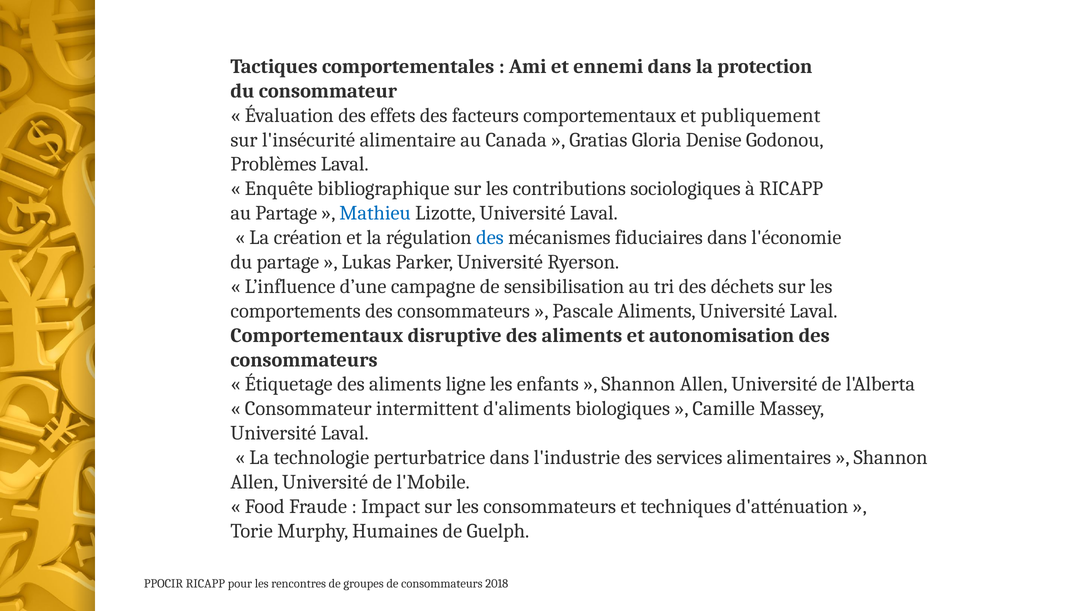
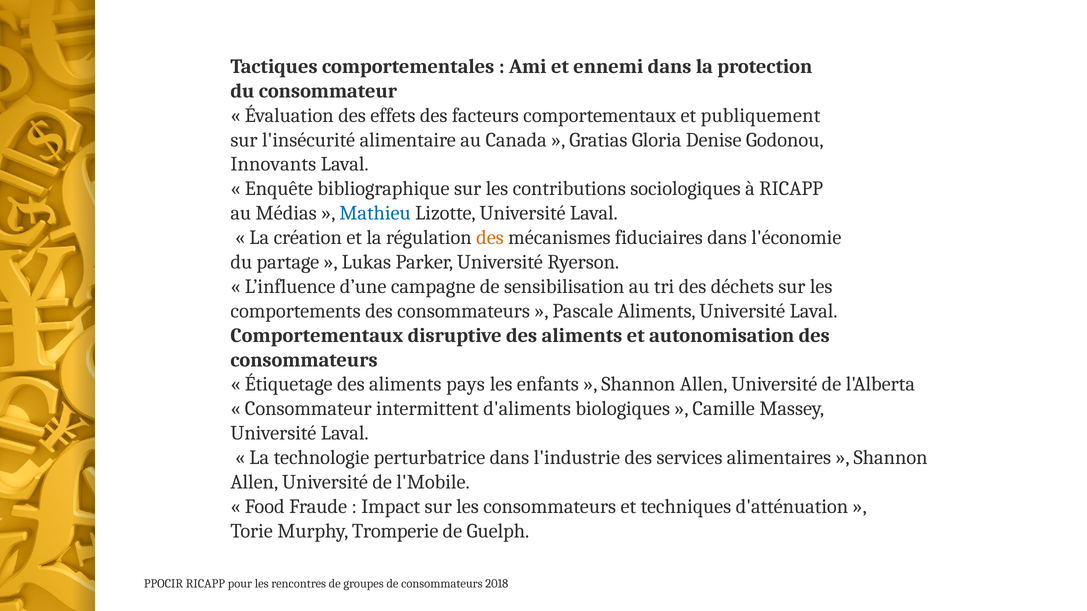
Problèmes: Problèmes -> Innovants
au Partage: Partage -> Médias
des at (490, 238) colour: blue -> orange
ligne: ligne -> pays
Humaines: Humaines -> Tromperie
